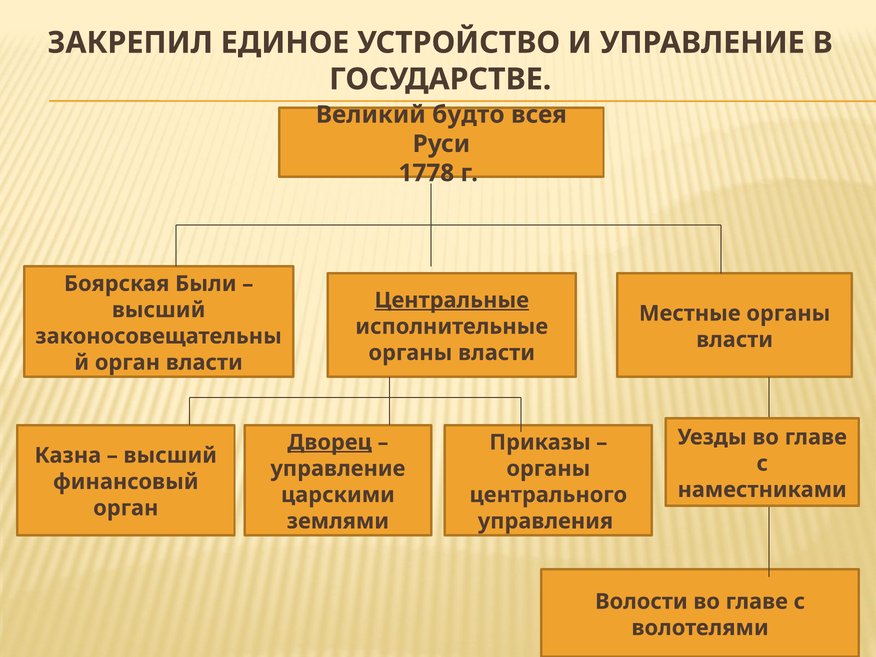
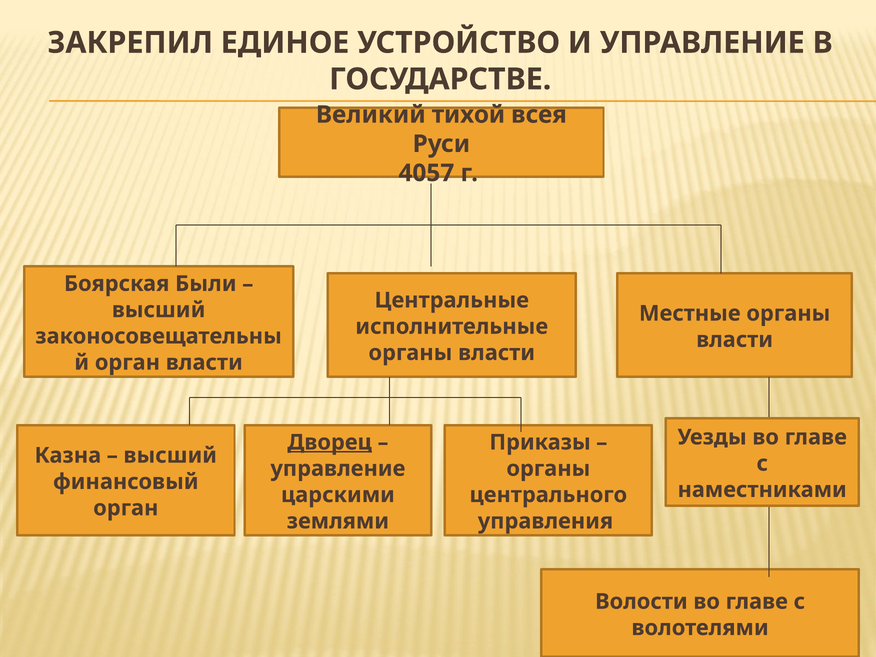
будто: будто -> тихой
1778: 1778 -> 4057
Центральные underline: present -> none
